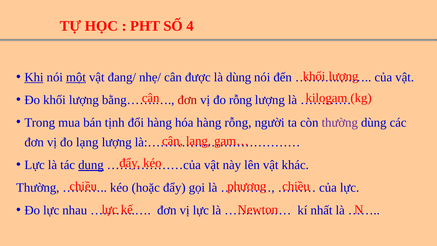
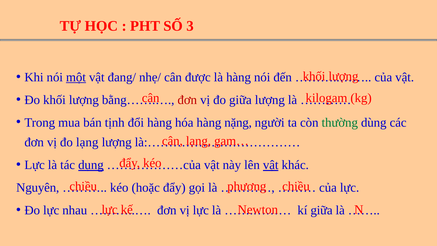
4: 4 -> 3
Khi underline: present -> none
là dùng: dùng -> hàng
đo rỗng: rỗng -> giữa
hàng rỗng: rỗng -> nặng
thường at (340, 122) colour: purple -> green
vật at (271, 165) underline: none -> present
Thường at (38, 188): Thường -> Nguyên
kí nhất: nhất -> giữa
